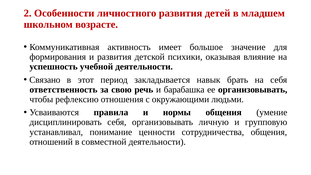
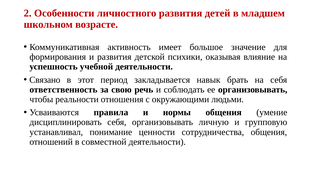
барабашка: барабашка -> соблюдать
рефлексию: рефлексию -> реальности
